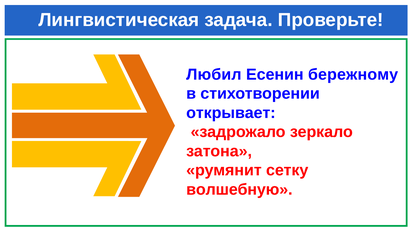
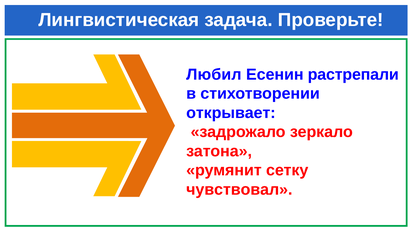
бережному: бережному -> растрепали
волшебную: волшебную -> чувствовал
